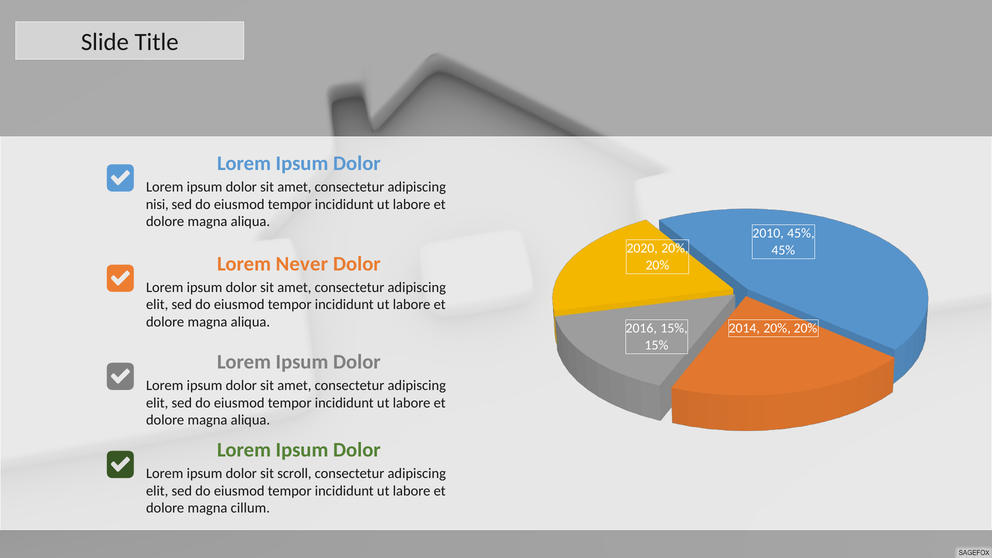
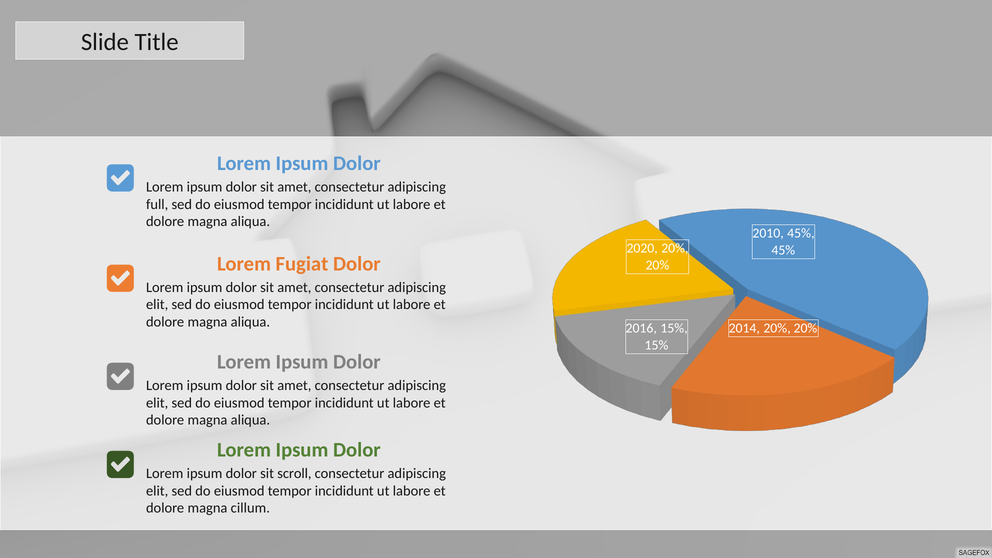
nisi: nisi -> full
Never: Never -> Fugiat
